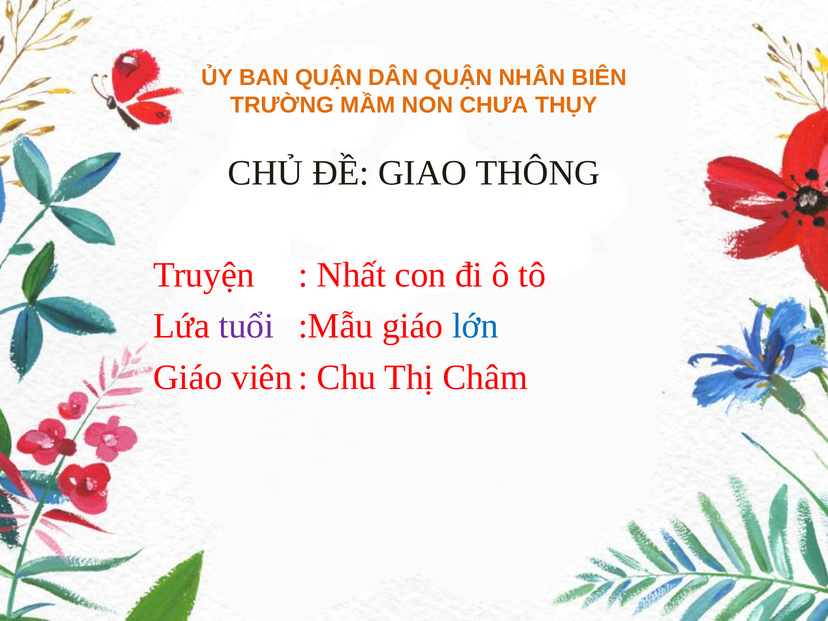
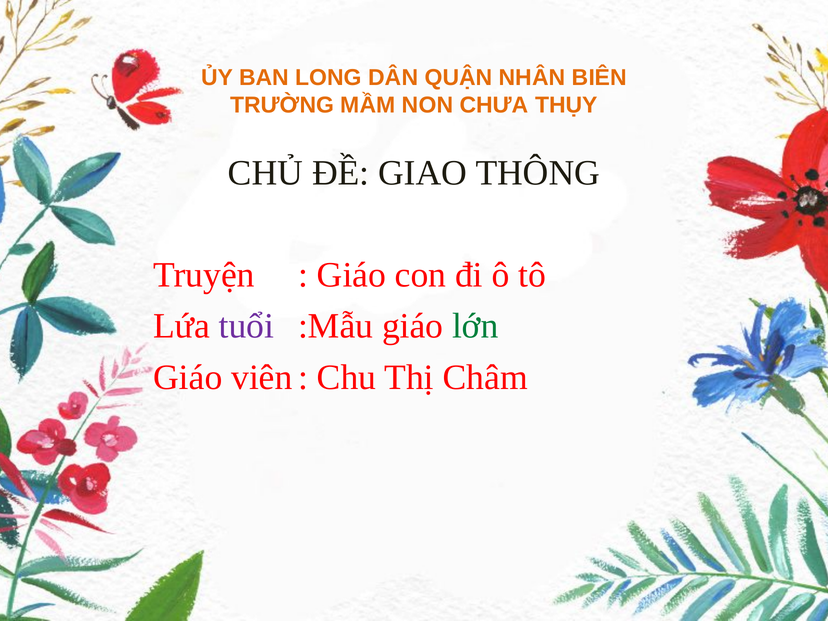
BAN QUẬN: QUẬN -> LONG
Nhất at (351, 275): Nhất -> Giáo
lớn colour: blue -> green
